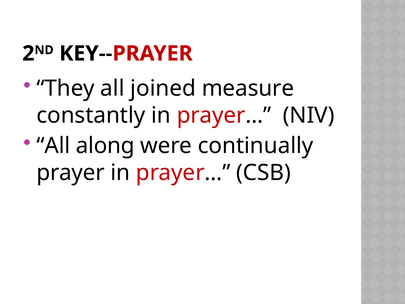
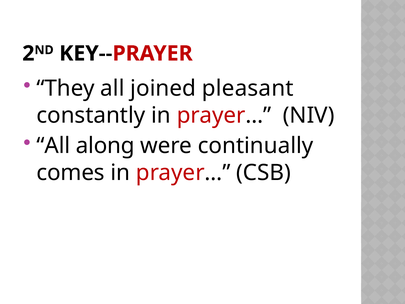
measure: measure -> pleasant
prayer: prayer -> comes
